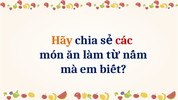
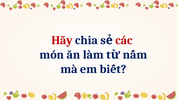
Hãy colour: orange -> red
